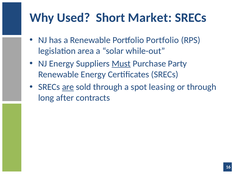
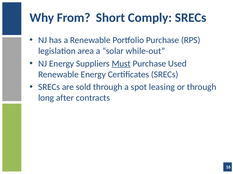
Used: Used -> From
Market: Market -> Comply
Portfolio Portfolio: Portfolio -> Purchase
Party: Party -> Used
are underline: present -> none
